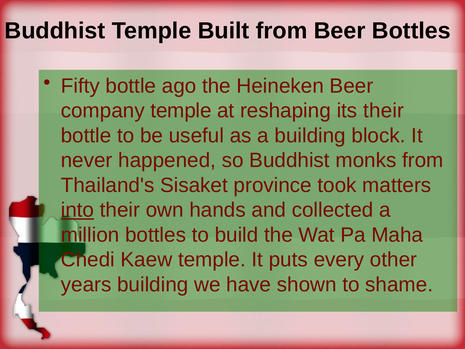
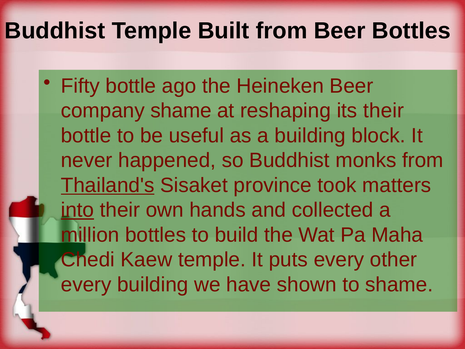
company temple: temple -> shame
Thailand's underline: none -> present
years at (86, 284): years -> every
